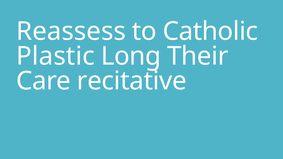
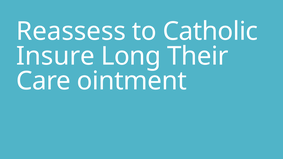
Plastic: Plastic -> Insure
recitative: recitative -> ointment
